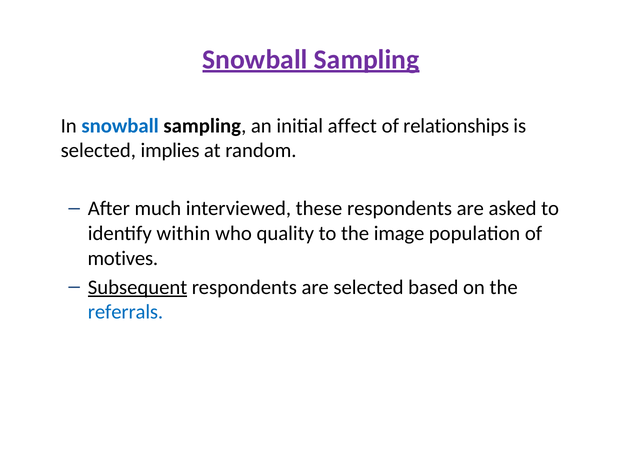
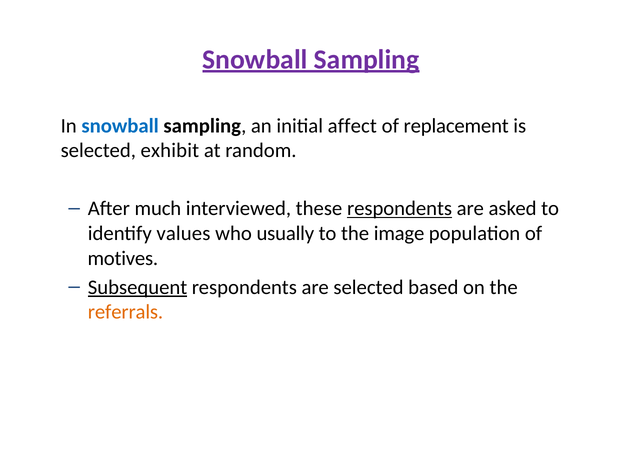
relationships: relationships -> replacement
implies: implies -> exhibit
respondents at (400, 209) underline: none -> present
within: within -> values
quality: quality -> usually
referrals colour: blue -> orange
